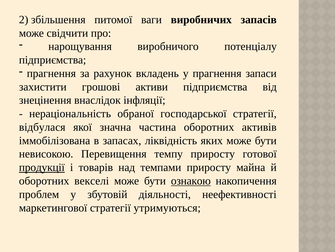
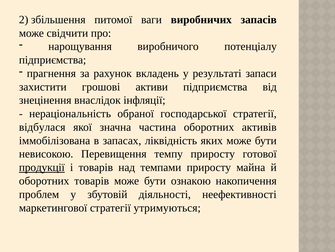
у прагнення: прагнення -> результаті
оборотних векселі: векселі -> товарів
ознакою underline: present -> none
